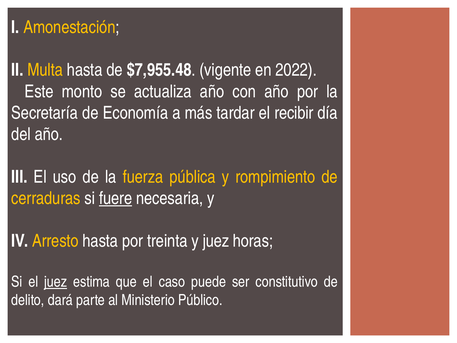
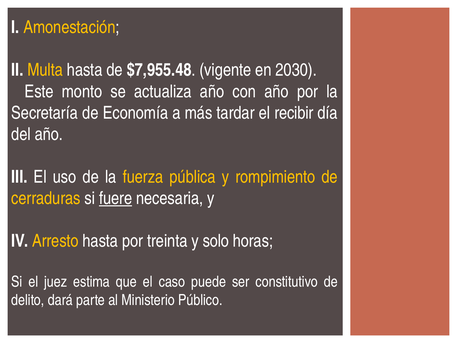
2022: 2022 -> 2030
y juez: juez -> solo
juez at (56, 282) underline: present -> none
